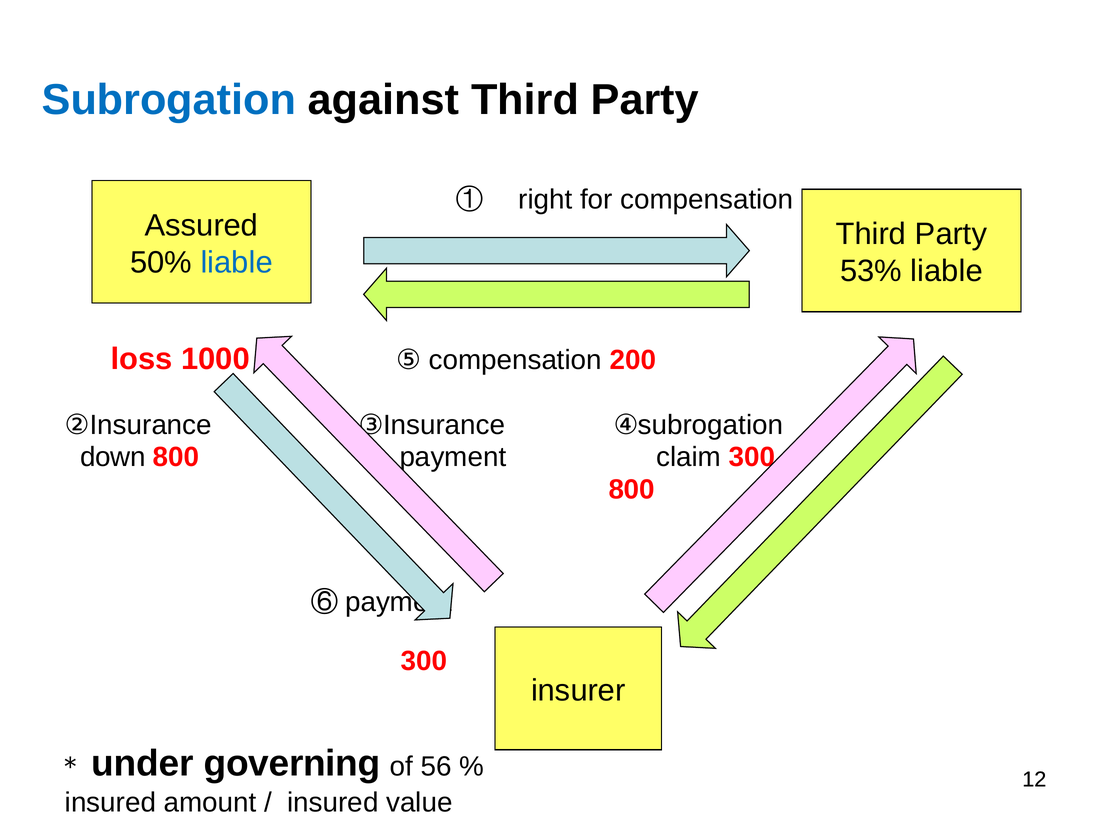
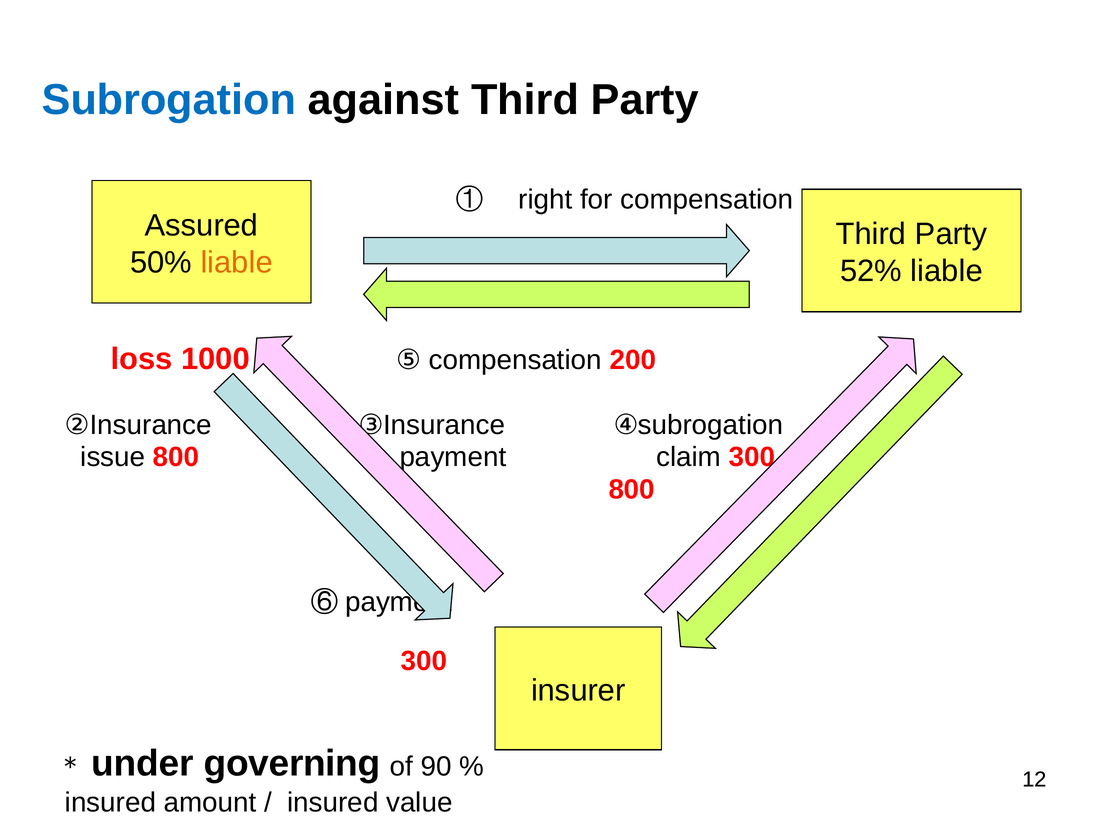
liable at (237, 263) colour: blue -> orange
53%: 53% -> 52%
down: down -> issue
56: 56 -> 90
